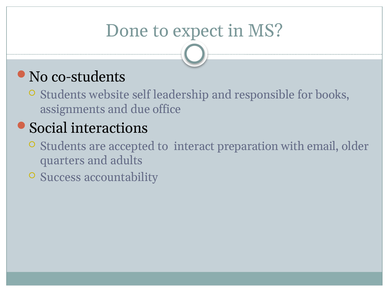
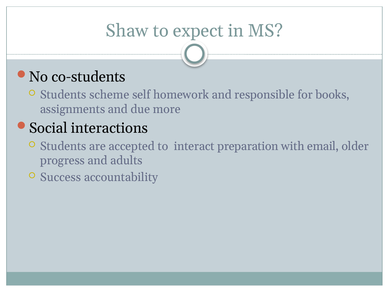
Done: Done -> Shaw
website: website -> scheme
leadership: leadership -> homework
office: office -> more
quarters: quarters -> progress
